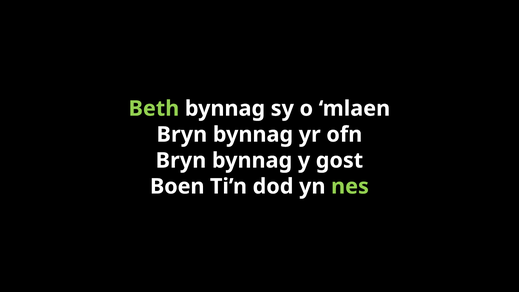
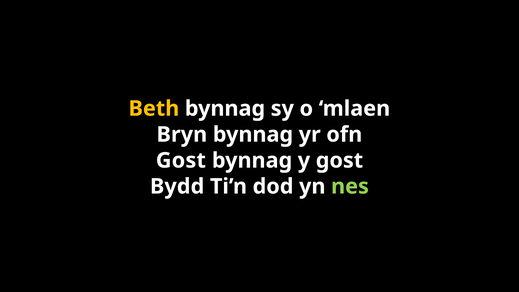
Beth colour: light green -> yellow
Bryn at (181, 160): Bryn -> Gost
Boen: Boen -> Bydd
